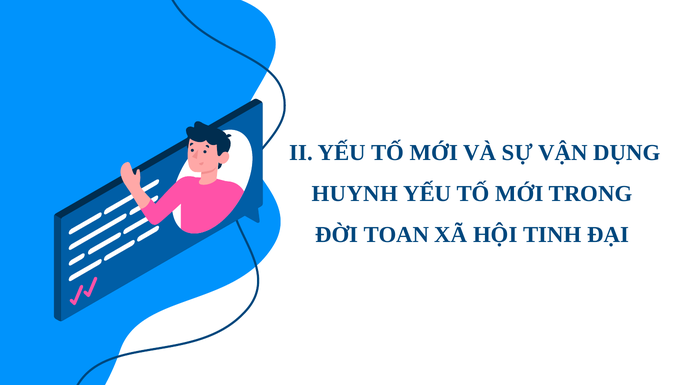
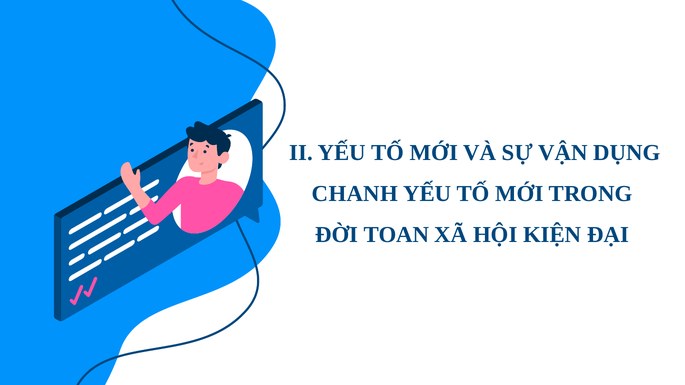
HUYNH: HUYNH -> CHANH
TINH: TINH -> KIỆN
